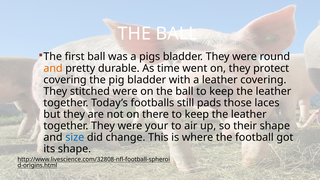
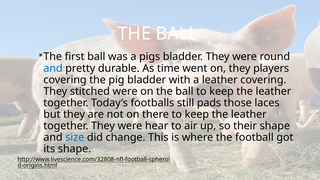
and at (53, 68) colour: orange -> blue
protect: protect -> players
your: your -> hear
